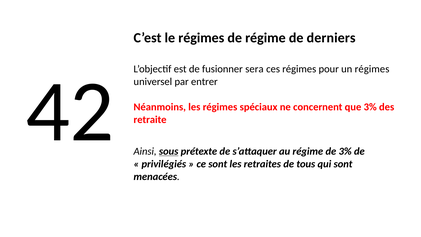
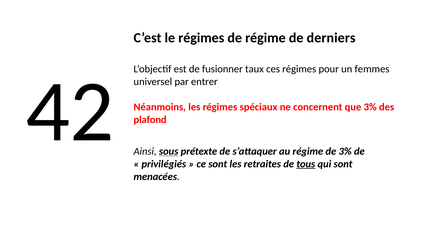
sera: sera -> taux
un régimes: régimes -> femmes
retraite: retraite -> plafond
tous underline: none -> present
